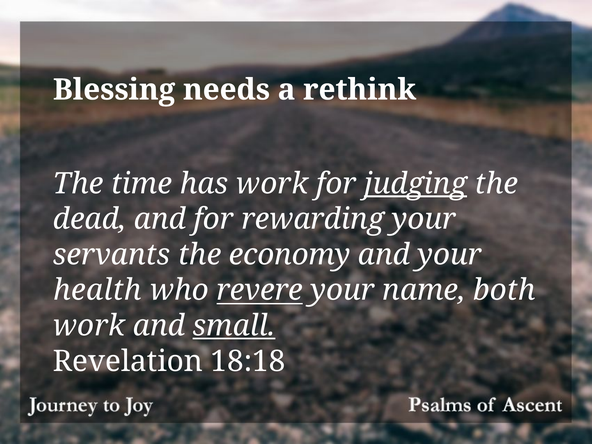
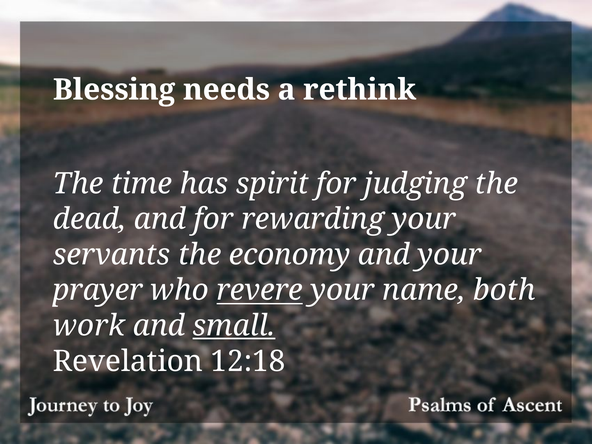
has work: work -> spirit
judging underline: present -> none
health: health -> prayer
18:18: 18:18 -> 12:18
